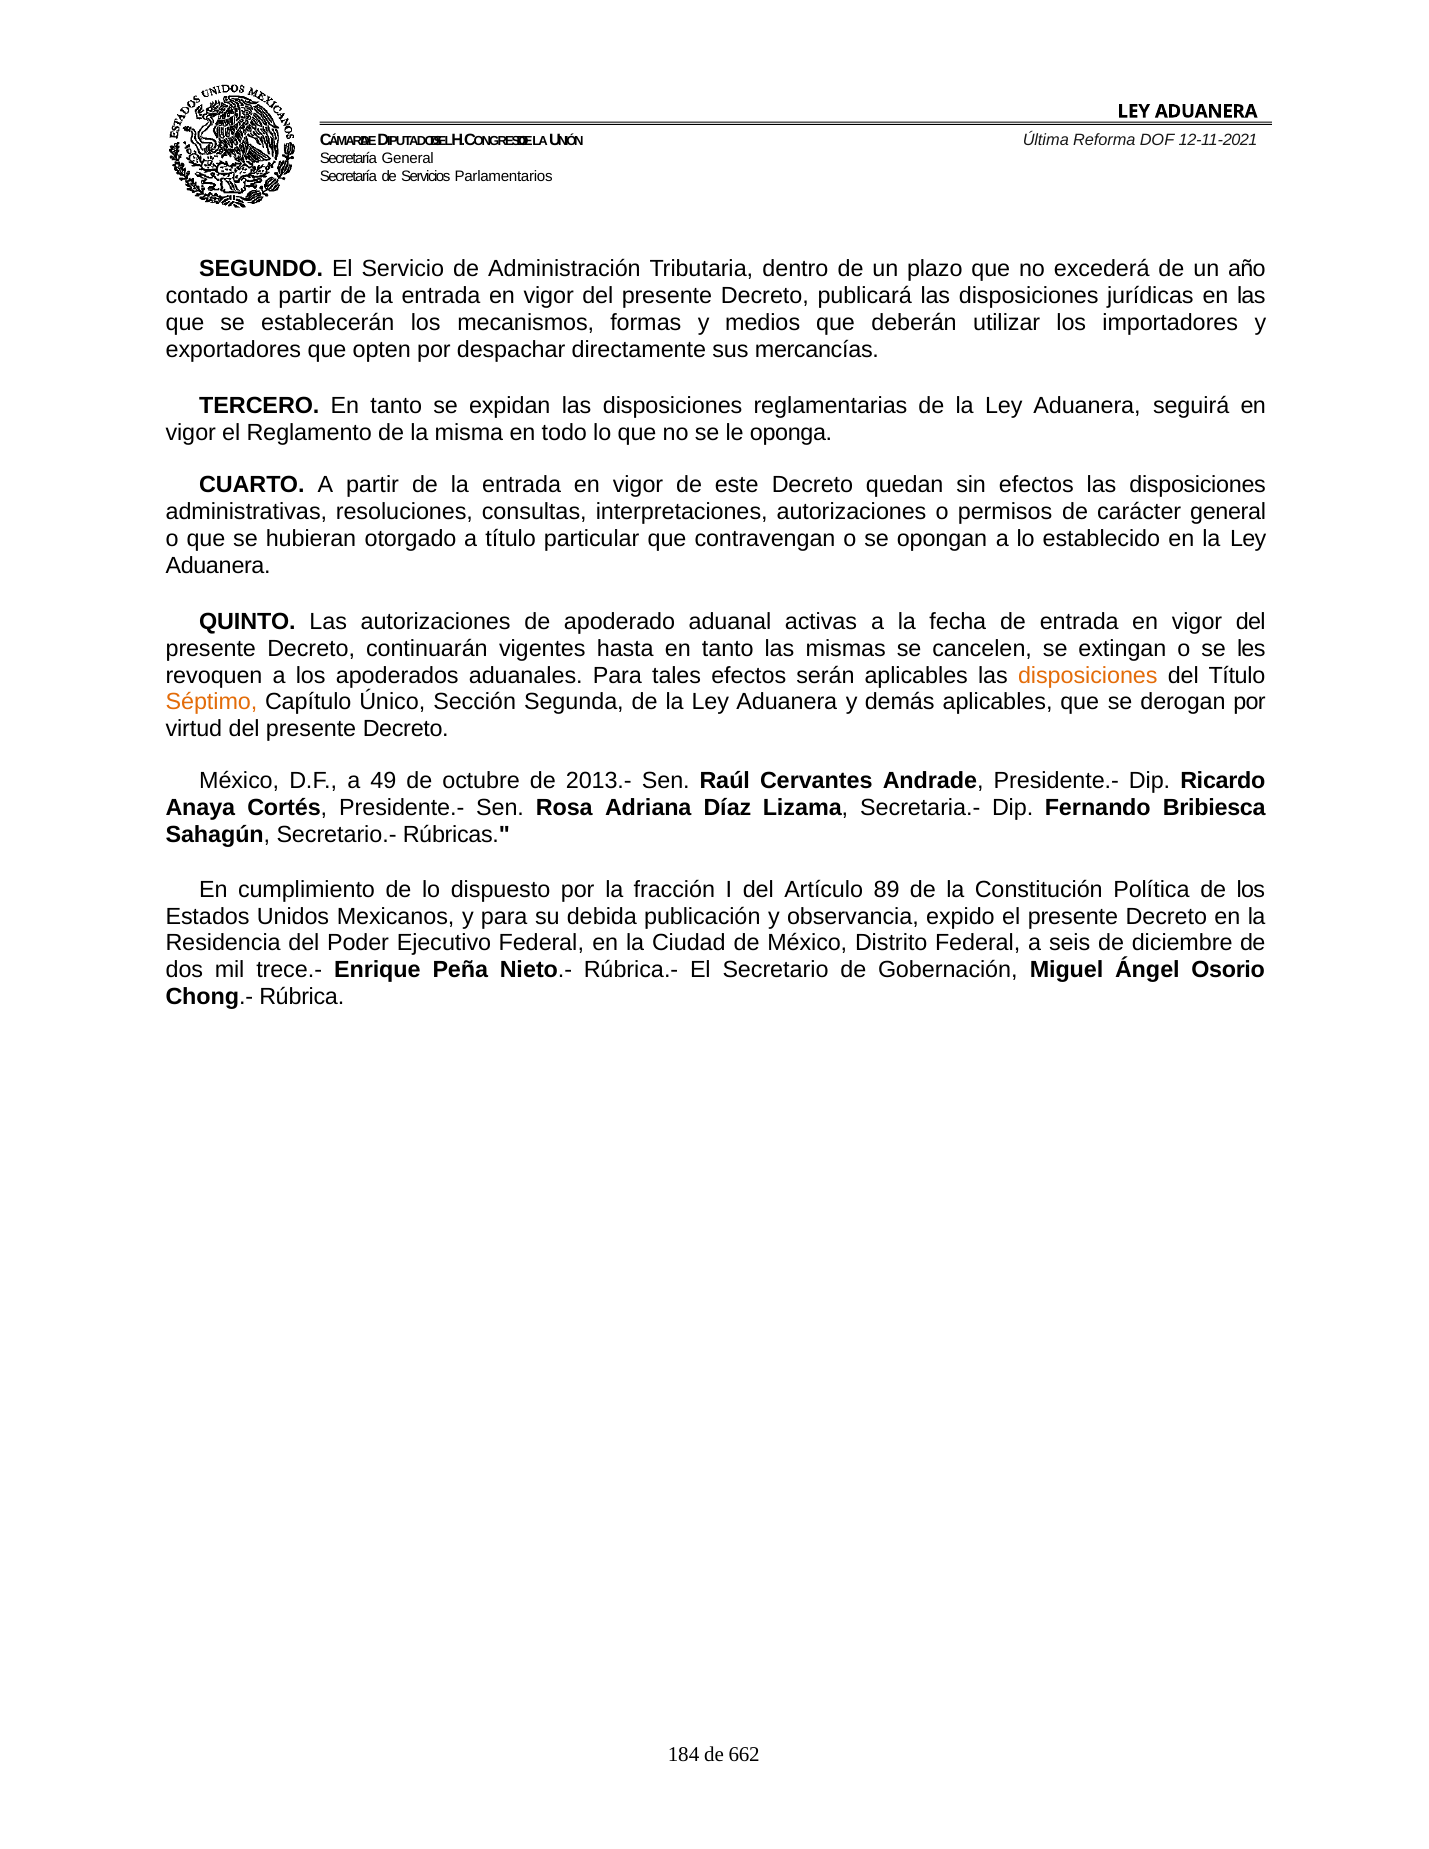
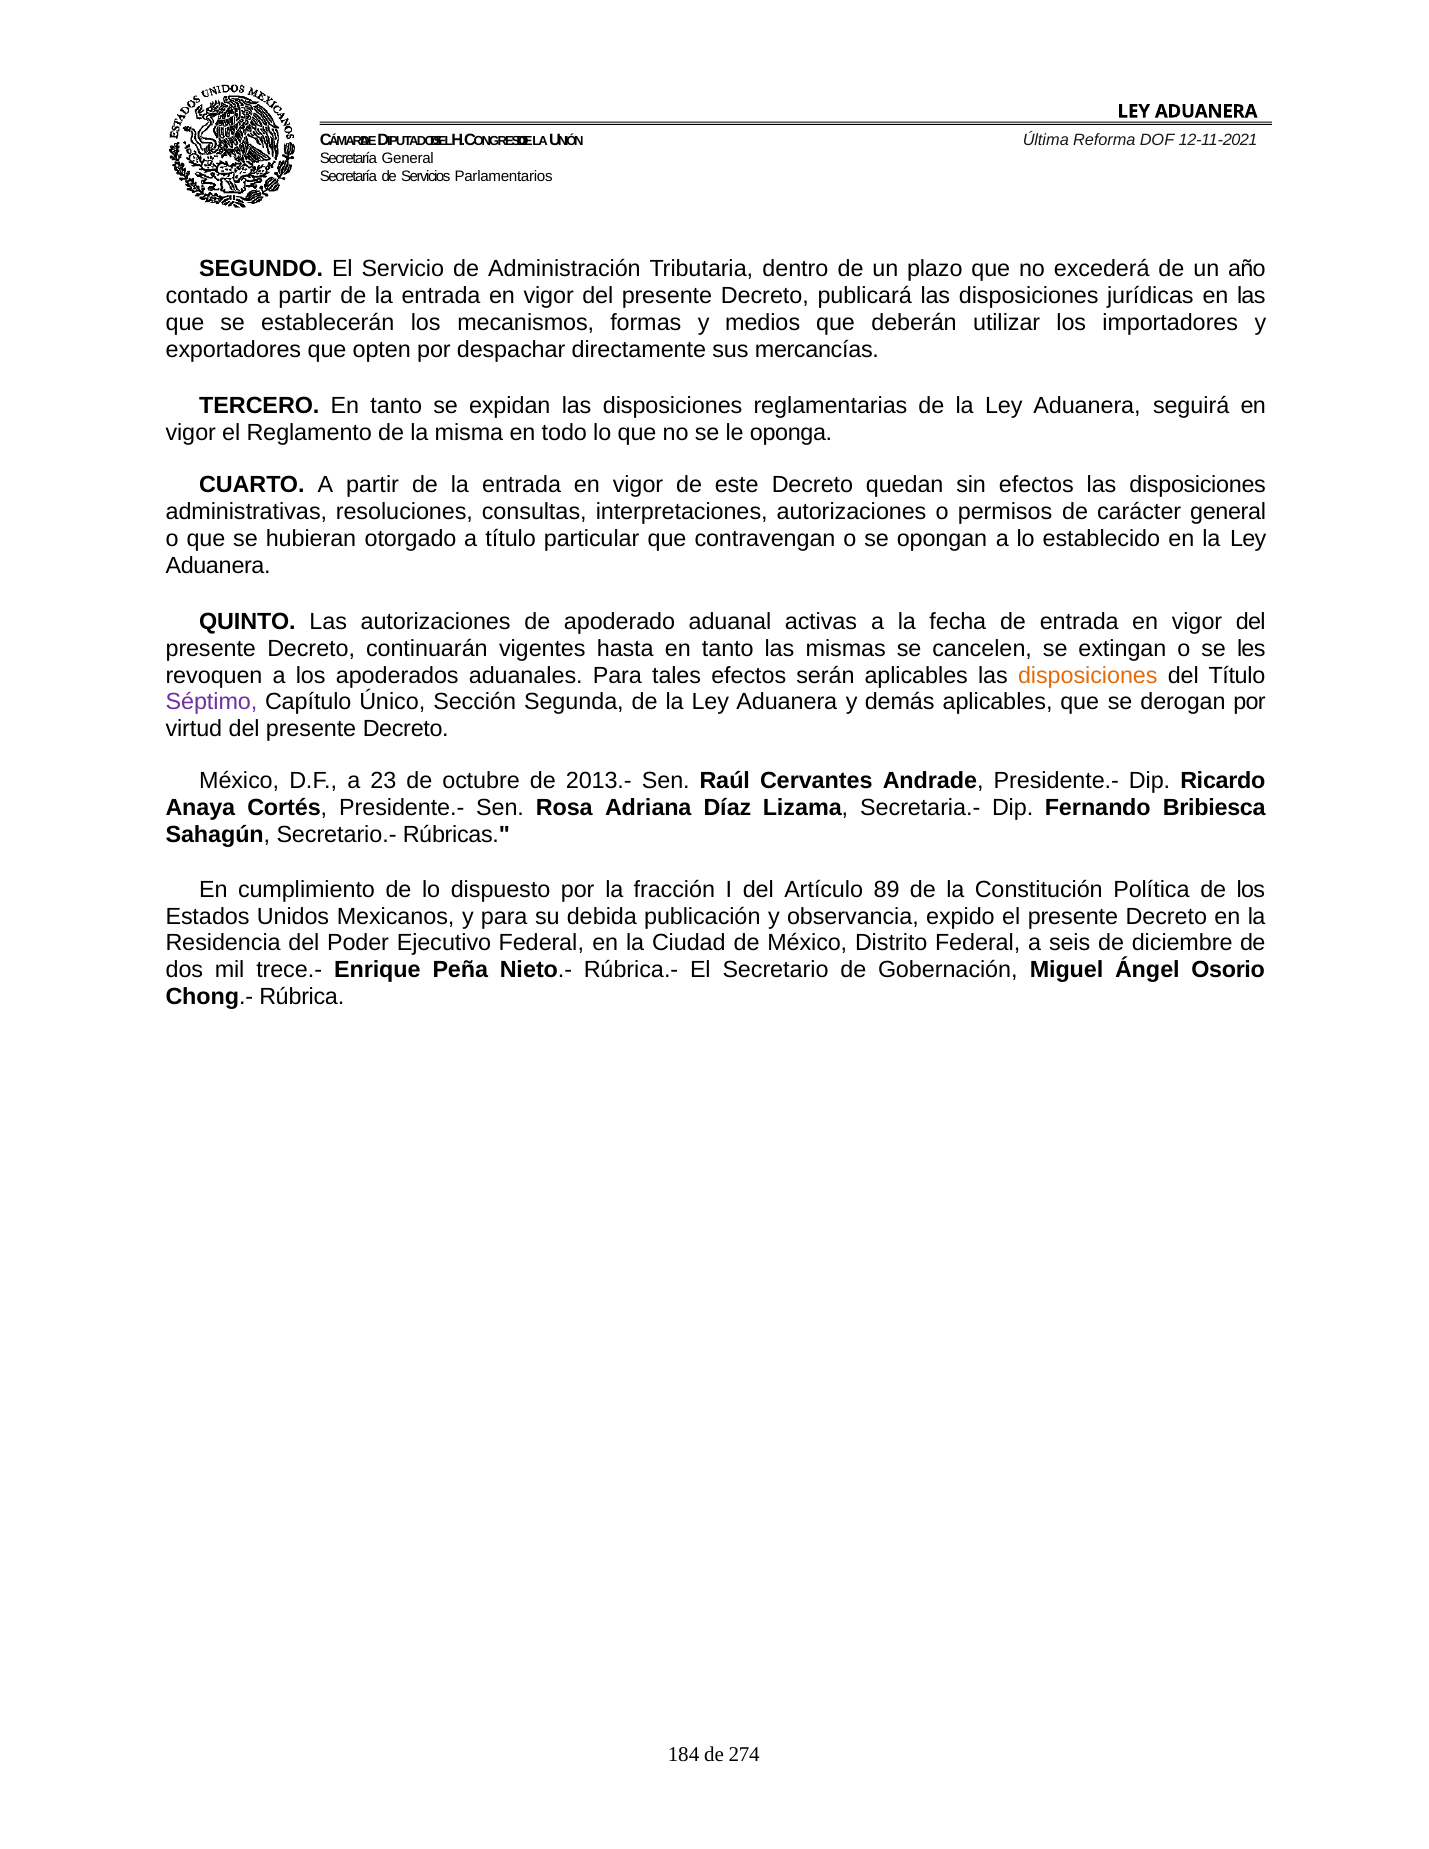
Séptimo colour: orange -> purple
49: 49 -> 23
662: 662 -> 274
